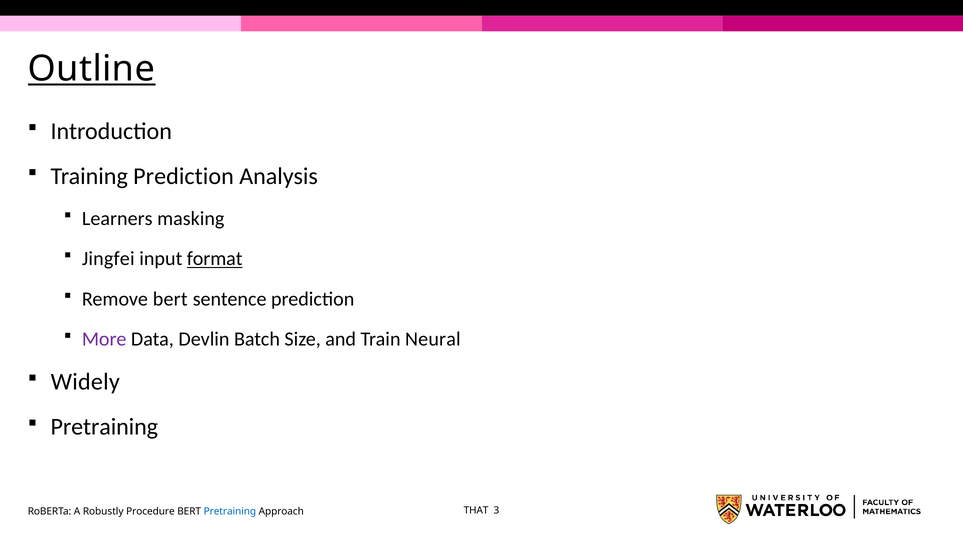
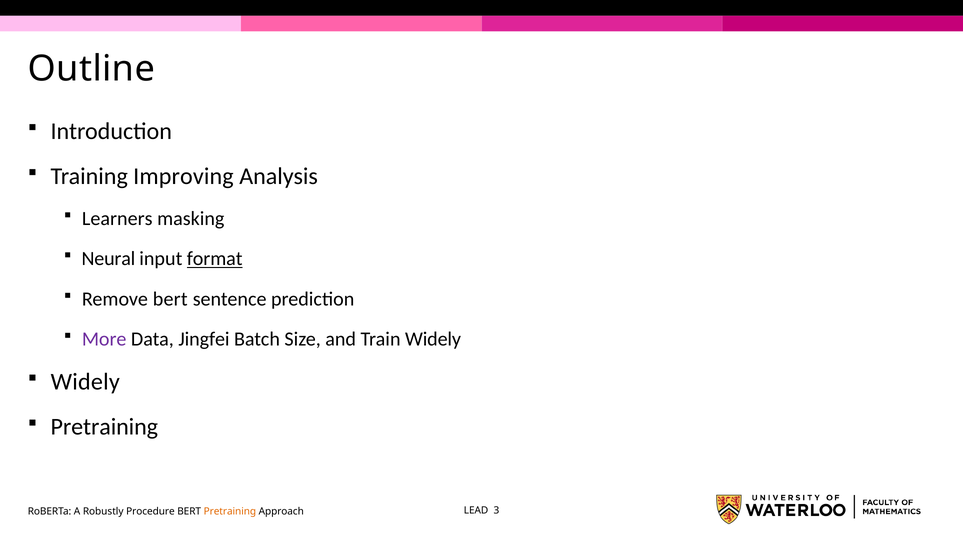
Outline underline: present -> none
Training Prediction: Prediction -> Improving
Jingfei: Jingfei -> Neural
Devlin: Devlin -> Jingfei
Train Neural: Neural -> Widely
Pretraining at (230, 511) colour: blue -> orange
THAT: THAT -> LEAD
